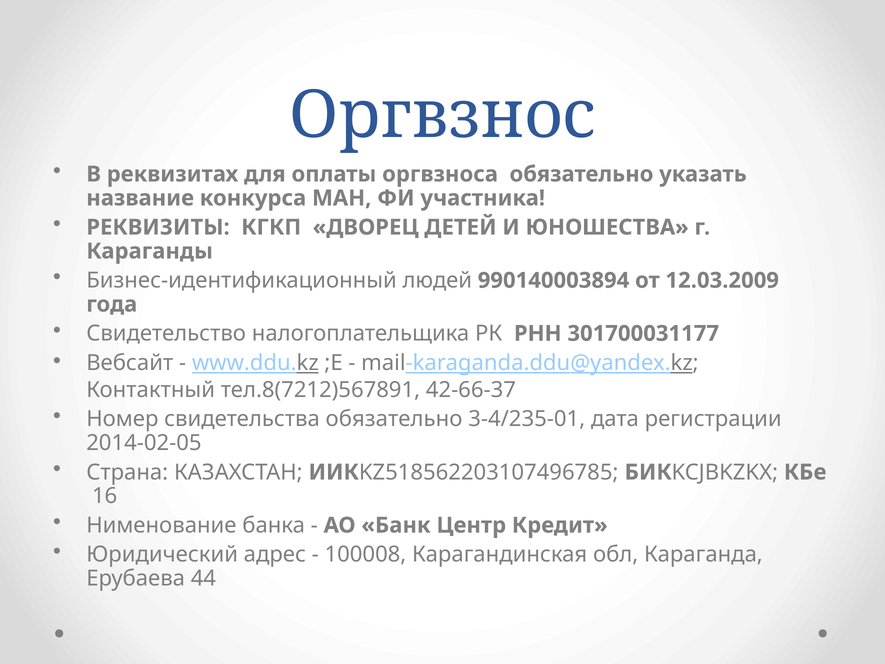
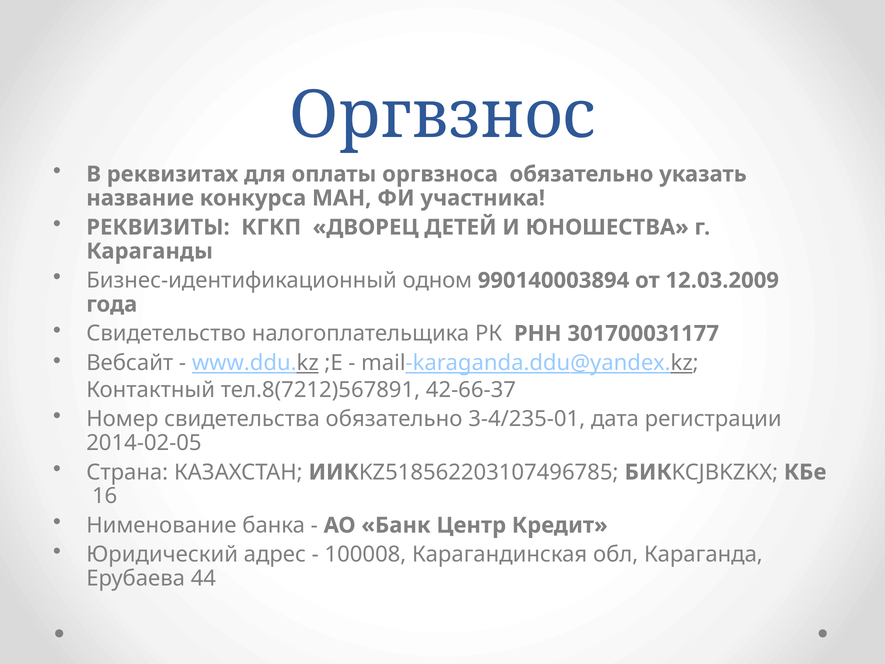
людей: людей -> одном
